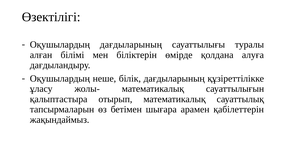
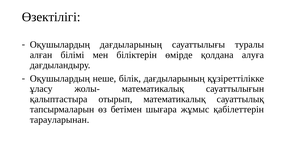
арамен: арамен -> жұмыс
жақындаймыз: жақындаймыз -> тарауларынан
